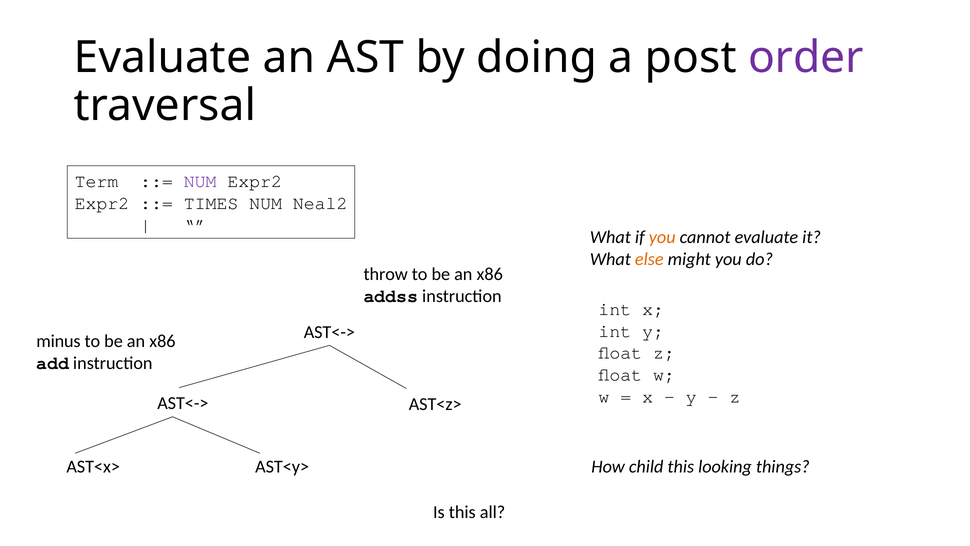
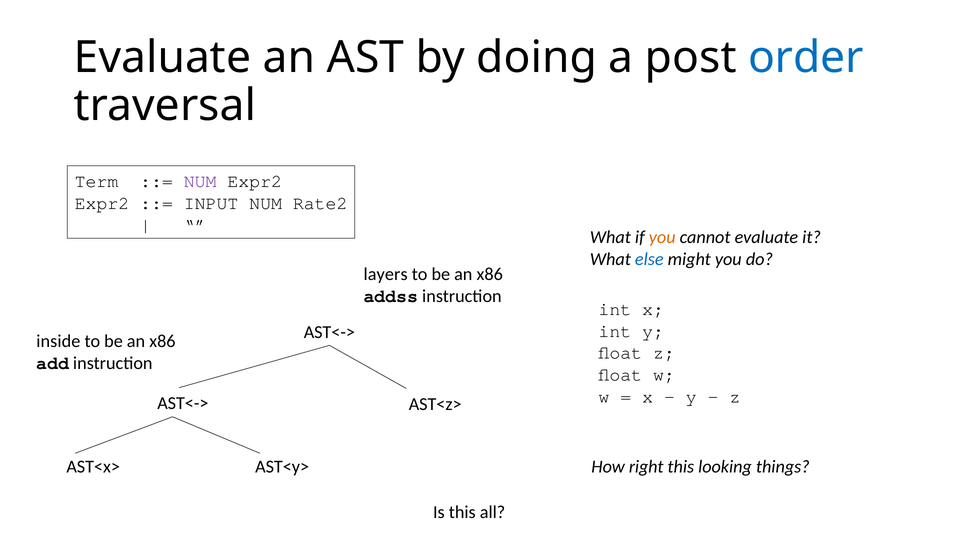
order colour: purple -> blue
TIMES: TIMES -> INPUT
Neal2: Neal2 -> Rate2
else colour: orange -> blue
throw: throw -> layers
minus: minus -> inside
child: child -> right
